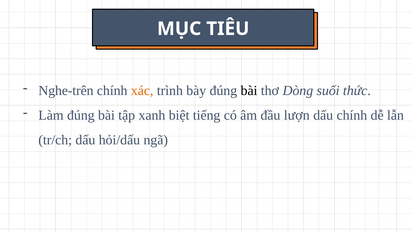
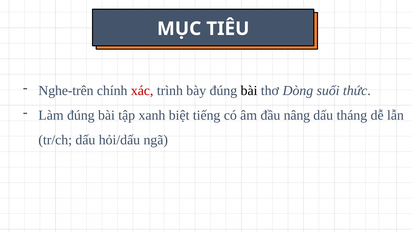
xác colour: orange -> red
lượn: lượn -> nâng
dấu chính: chính -> tháng
